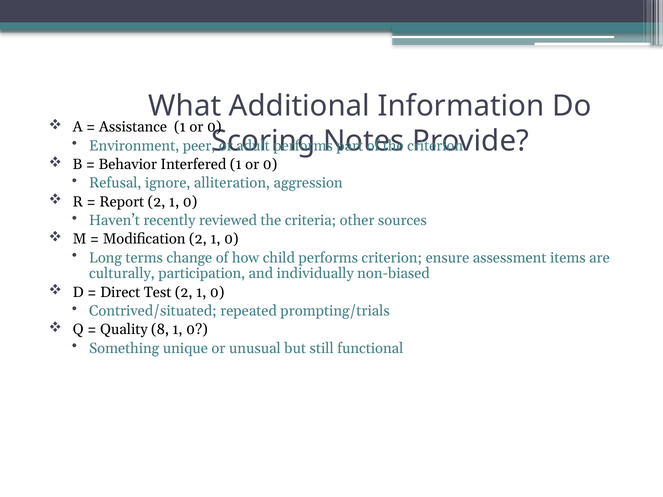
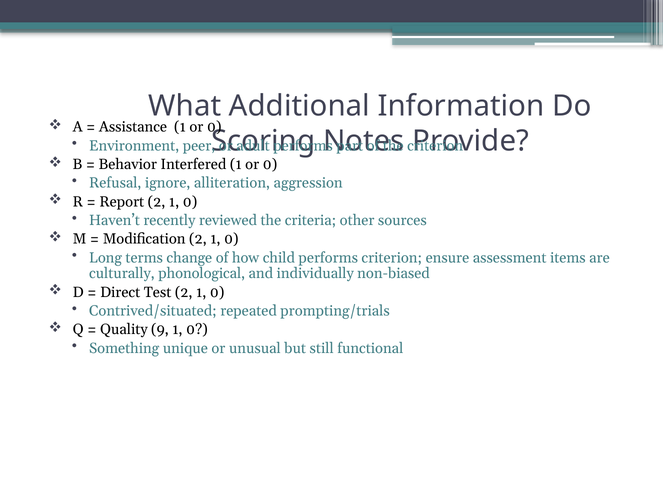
participation: participation -> phonological
8: 8 -> 9
